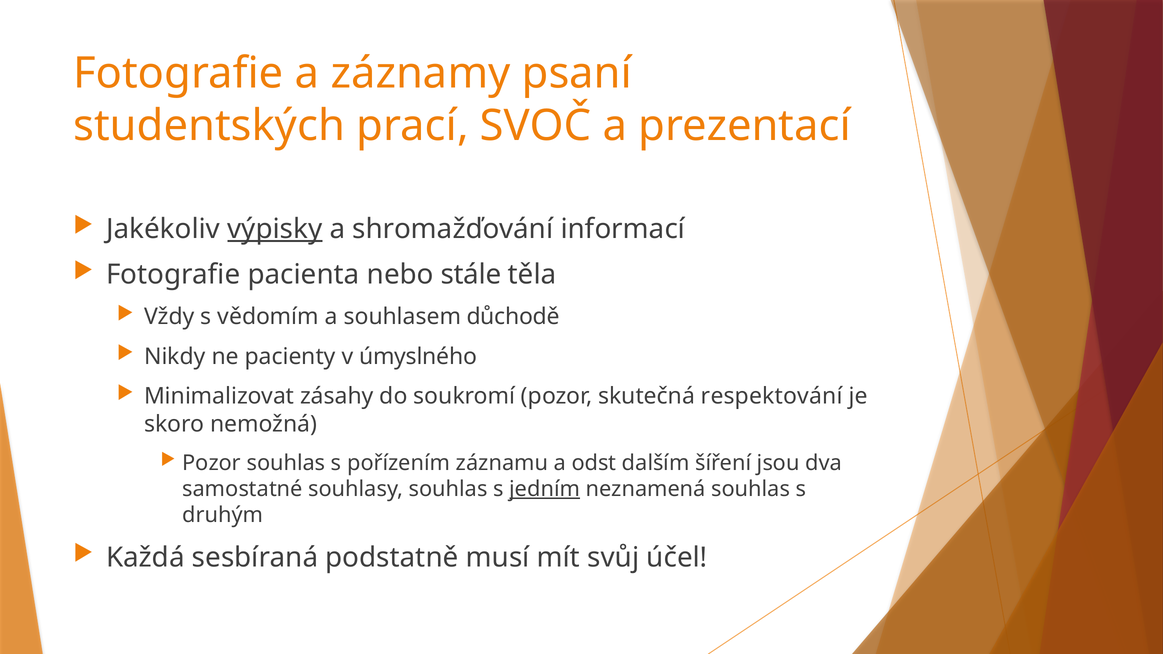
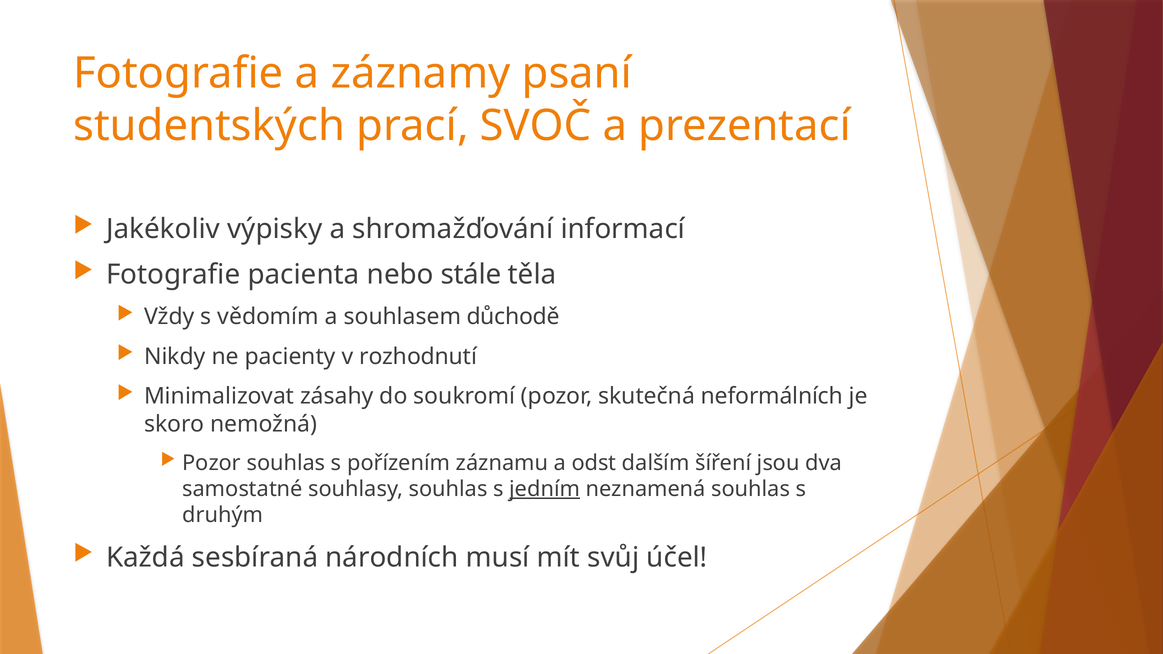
výpisky underline: present -> none
úmyslného: úmyslného -> rozhodnutí
respektování: respektování -> neformálních
podstatně: podstatně -> národních
